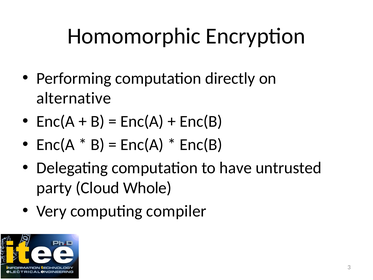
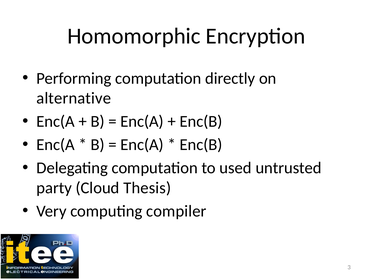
have: have -> used
Whole: Whole -> Thesis
